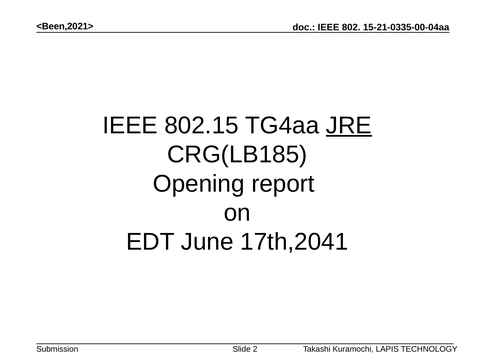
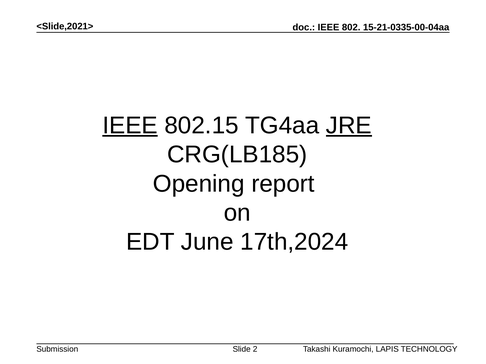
<Been,2021>: <Been,2021> -> <Slide,2021>
IEEE at (130, 126) underline: none -> present
17th,2041: 17th,2041 -> 17th,2024
